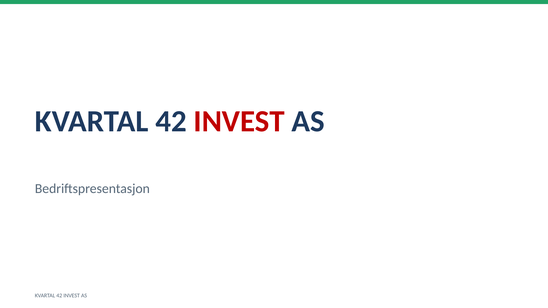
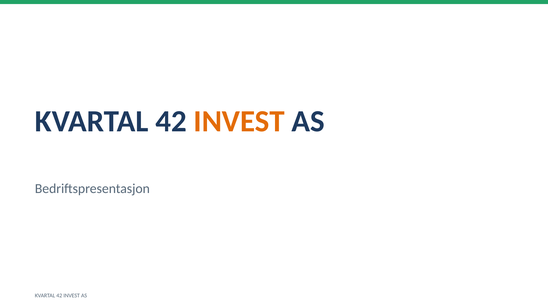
INVEST at (239, 122) colour: red -> orange
